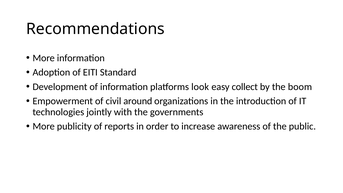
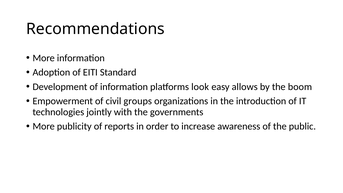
collect: collect -> allows
around: around -> groups
